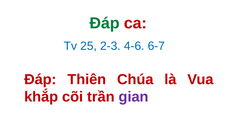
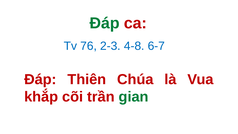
25: 25 -> 76
4-6: 4-6 -> 4-8
gian colour: purple -> green
